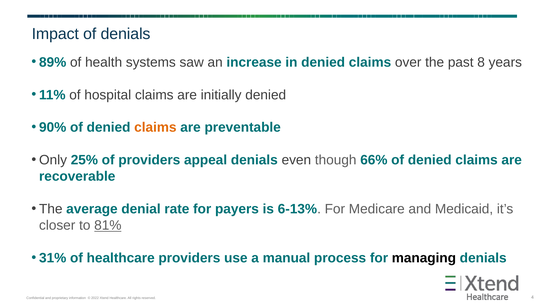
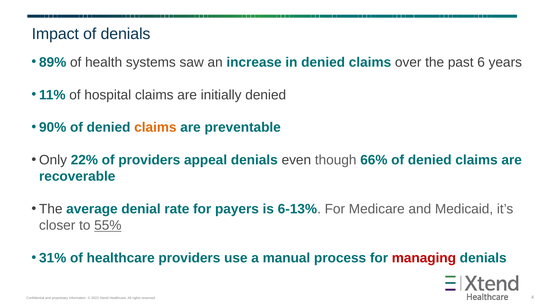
8: 8 -> 6
25%: 25% -> 22%
81%: 81% -> 55%
managing colour: black -> red
